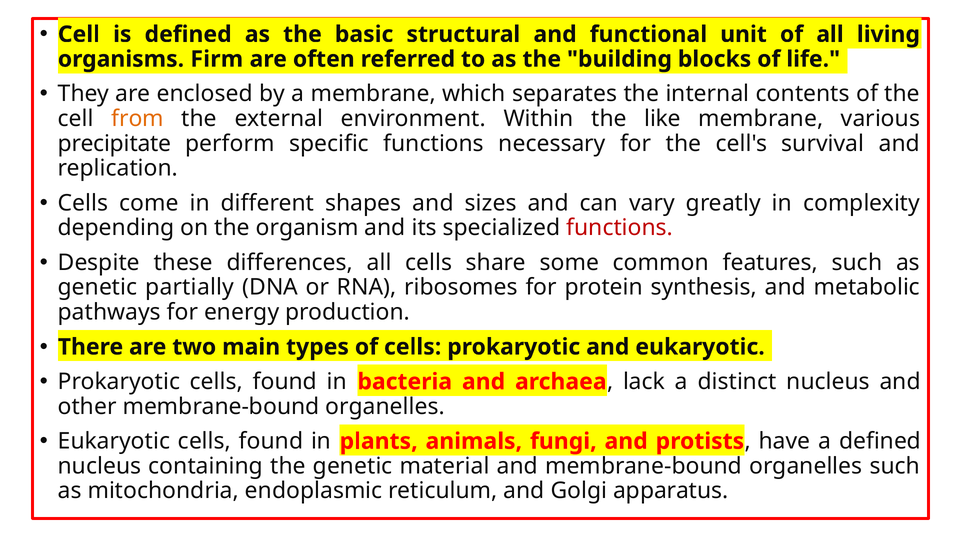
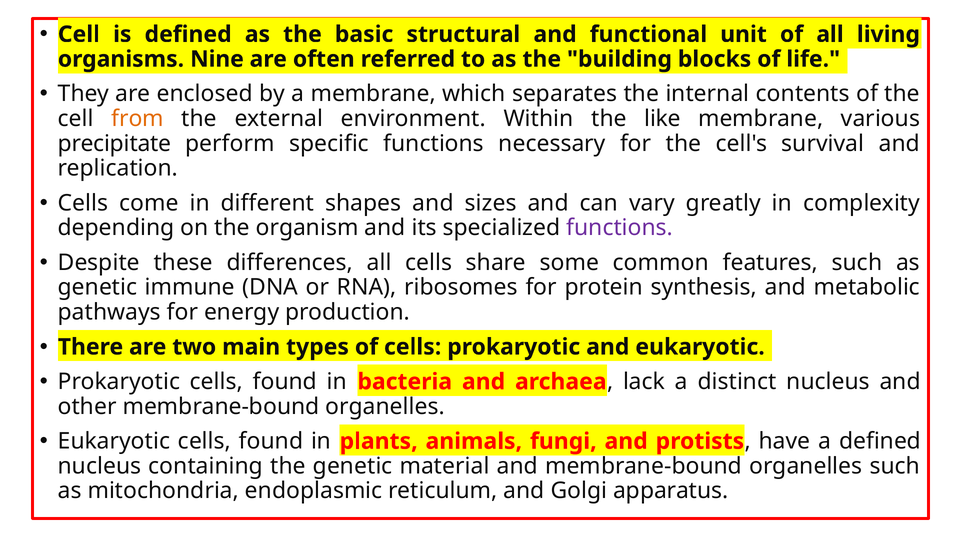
Firm: Firm -> Nine
functions at (620, 228) colour: red -> purple
partially: partially -> immune
